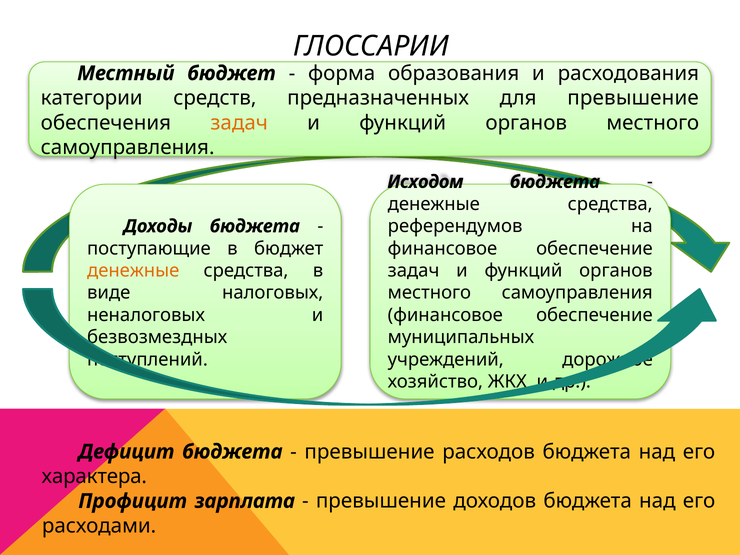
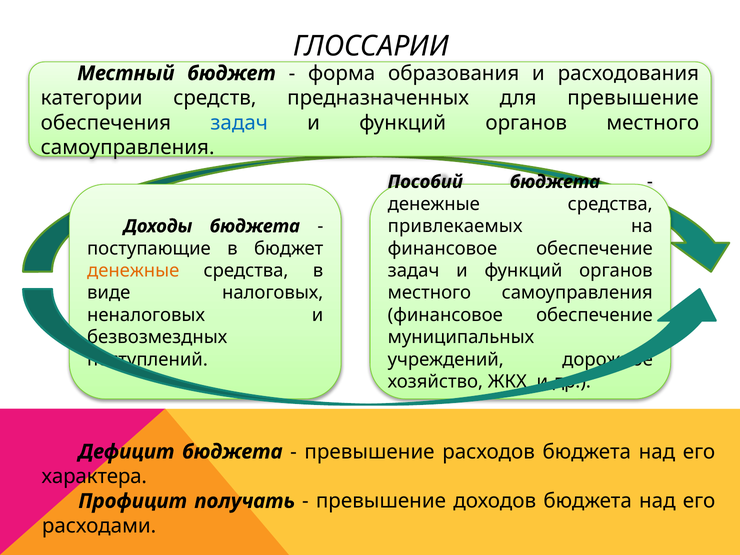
задач at (239, 123) colour: orange -> blue
Исходом: Исходом -> Пособий
референдумов: референдумов -> привлекаемых
зарплата: зарплата -> получать
